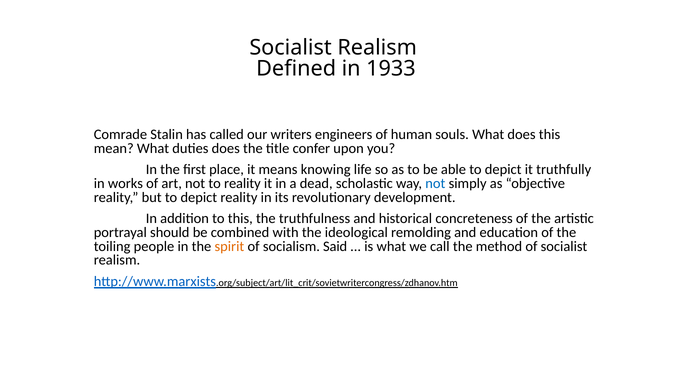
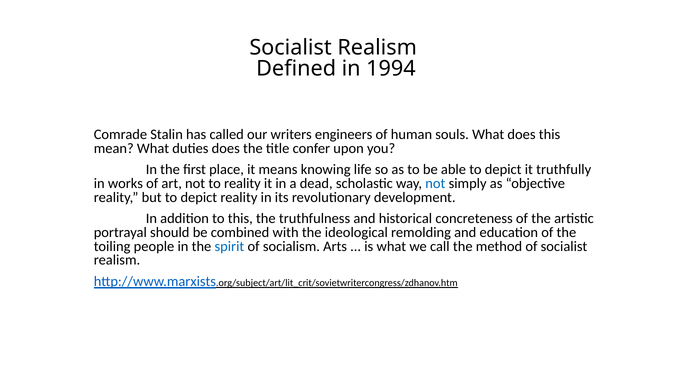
1933: 1933 -> 1994
spirit colour: orange -> blue
Said: Said -> Arts
